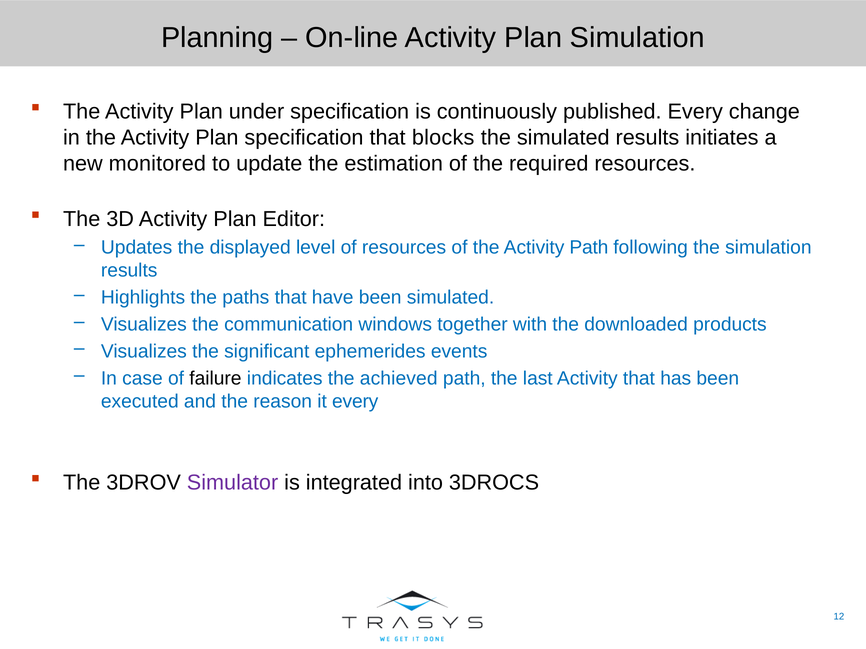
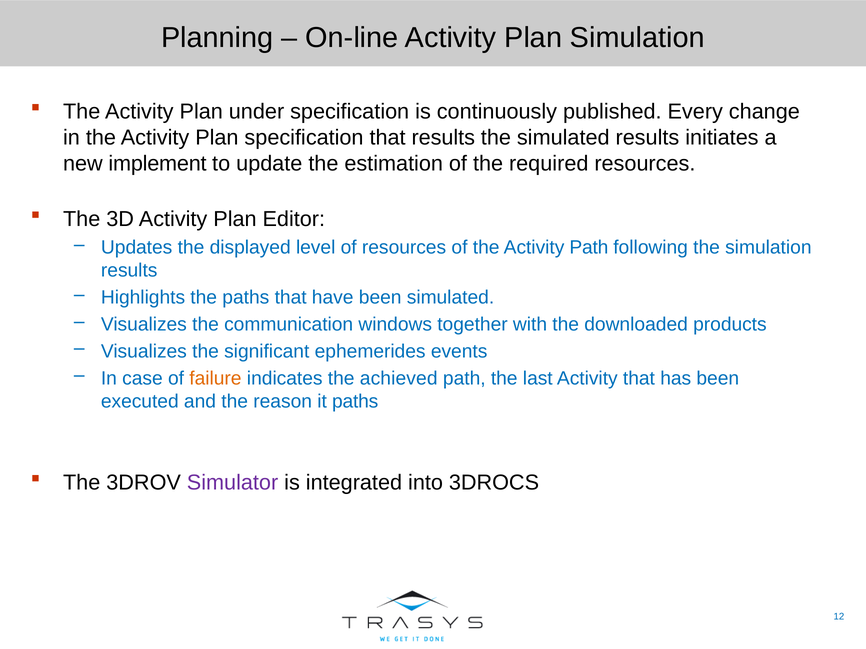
that blocks: blocks -> results
monitored: monitored -> implement
failure colour: black -> orange
it every: every -> paths
